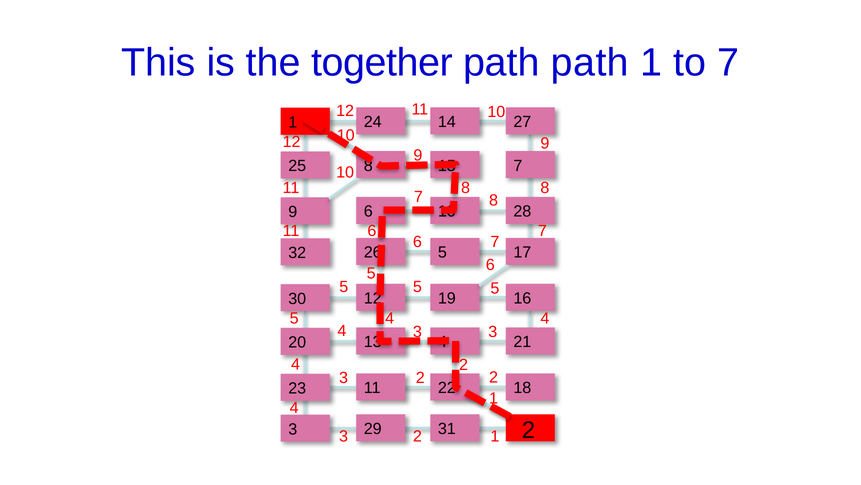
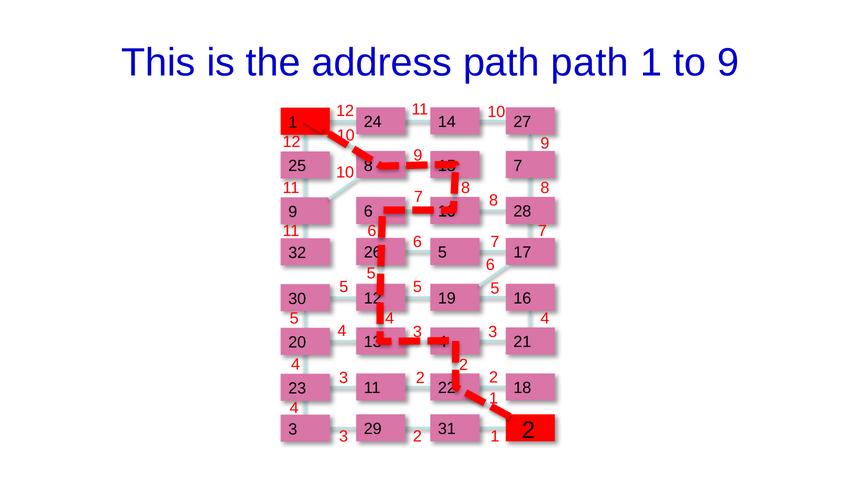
together: together -> address
to 7: 7 -> 9
